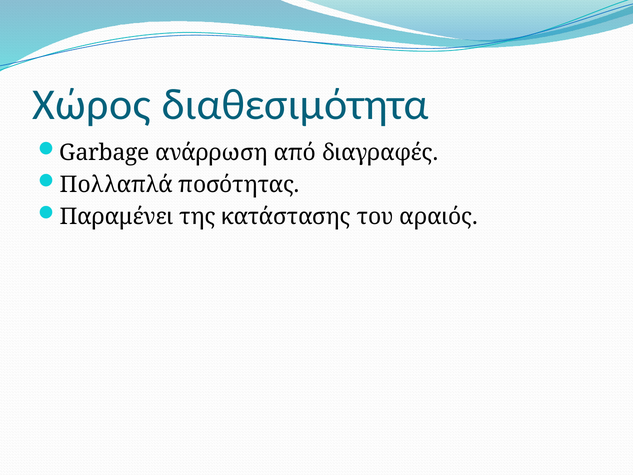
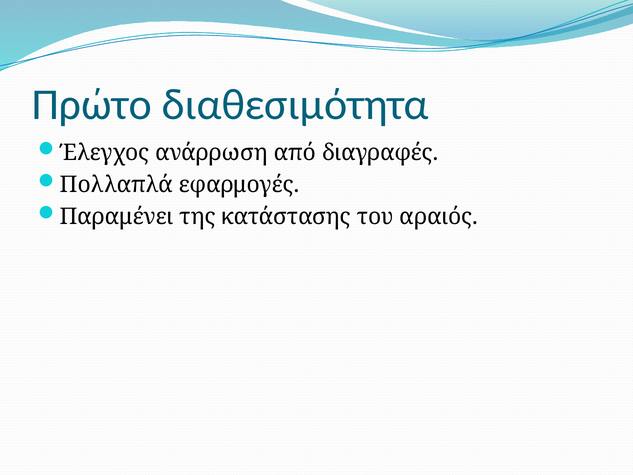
Χώρος: Χώρος -> Πρώτο
Garbage: Garbage -> Έλεγχος
ποσότητας: ποσότητας -> εφαρμογές
